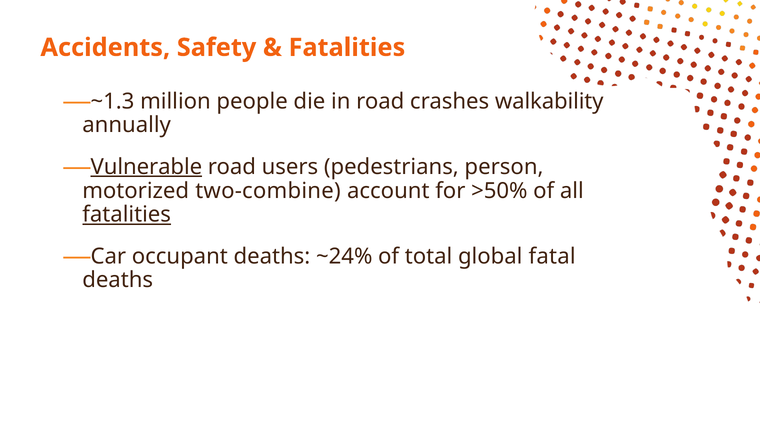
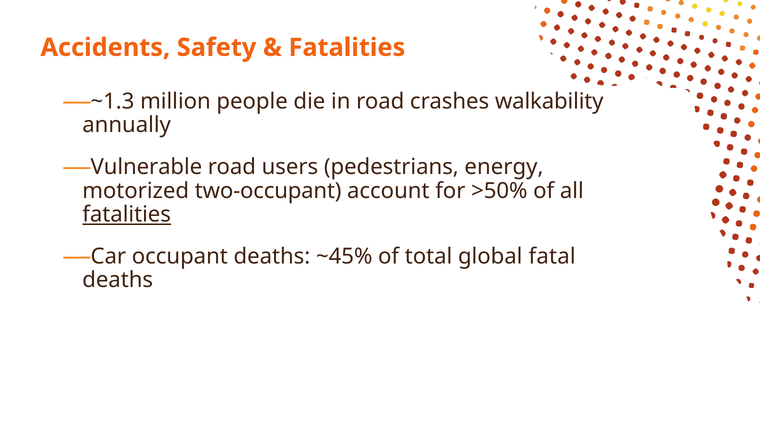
Vulnerable underline: present -> none
person: person -> energy
two-combine: two-combine -> two-occupant
~24%: ~24% -> ~45%
